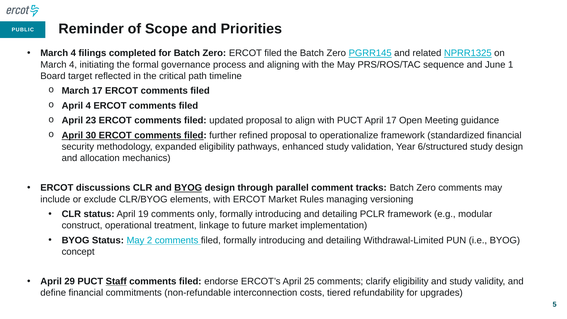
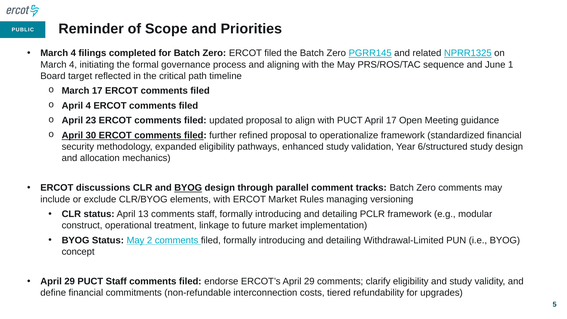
19: 19 -> 13
comments only: only -> staff
Staff at (116, 281) underline: present -> none
ERCOT’s April 25: 25 -> 29
